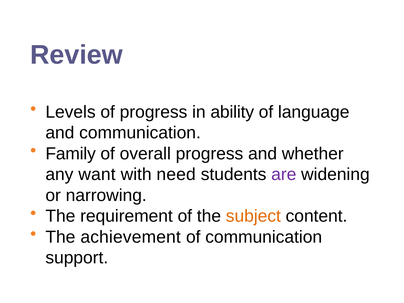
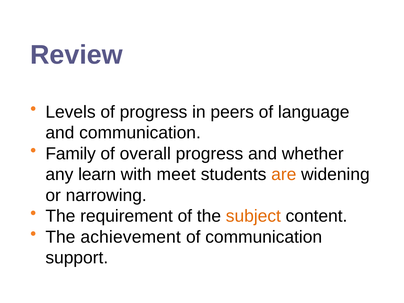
ability: ability -> peers
want: want -> learn
need: need -> meet
are colour: purple -> orange
